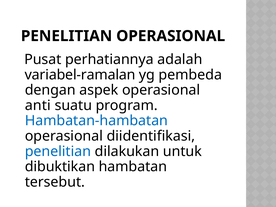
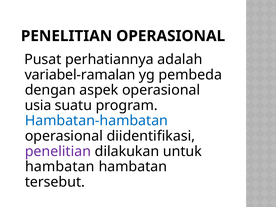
anti: anti -> usia
penelitian at (58, 151) colour: blue -> purple
dibuktikan at (60, 167): dibuktikan -> hambatan
